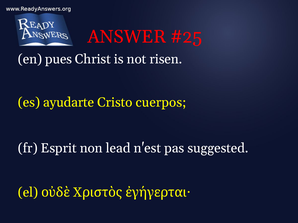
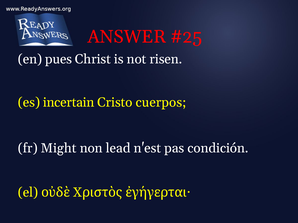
ayudarte: ayudarte -> incertain
Esprit: Esprit -> Might
suggested: suggested -> condición
